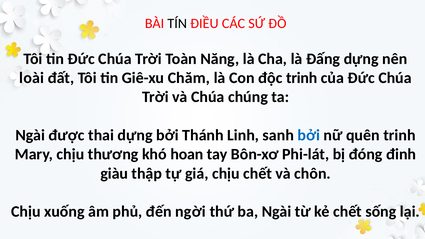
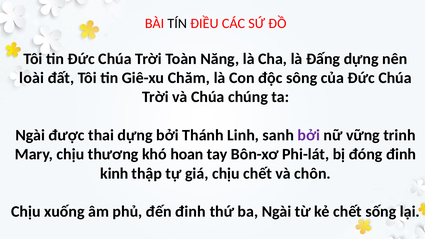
độc trinh: trinh -> sông
bởi at (309, 135) colour: blue -> purple
quên: quên -> vững
giàu: giàu -> kinh
đến ngời: ngời -> đinh
